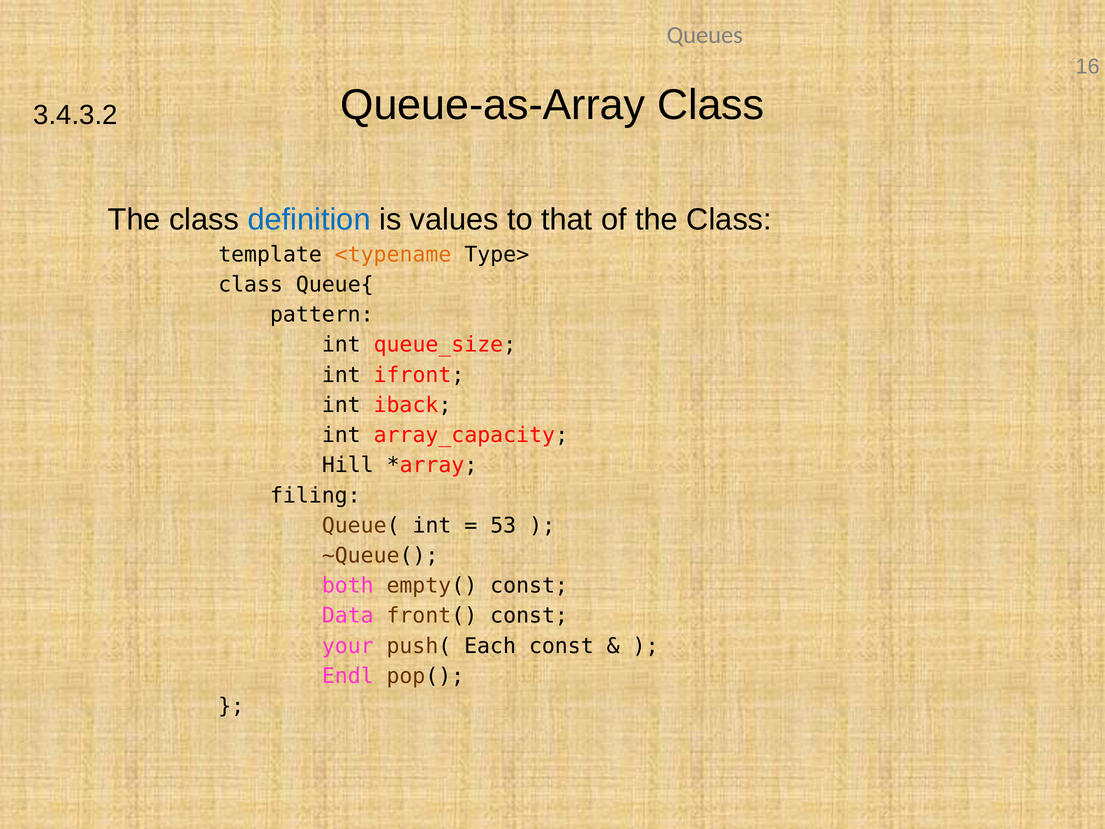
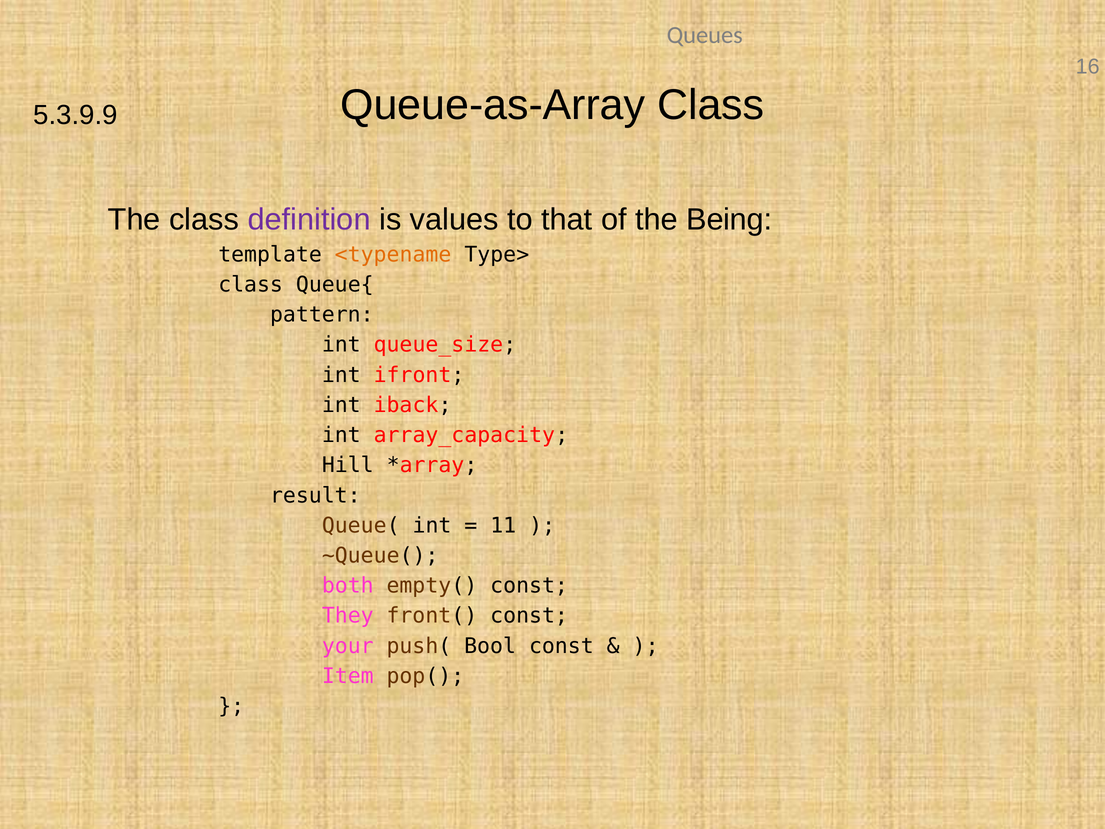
3.4.3.2: 3.4.3.2 -> 5.3.9.9
definition colour: blue -> purple
of the Class: Class -> Being
filing: filing -> result
53: 53 -> 11
Data: Data -> They
Each: Each -> Bool
Endl: Endl -> Item
